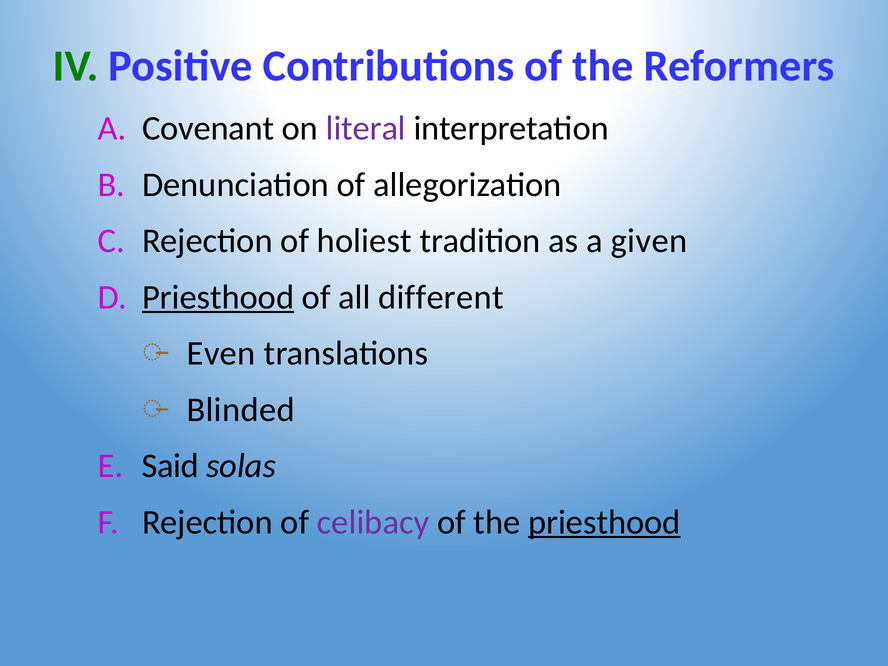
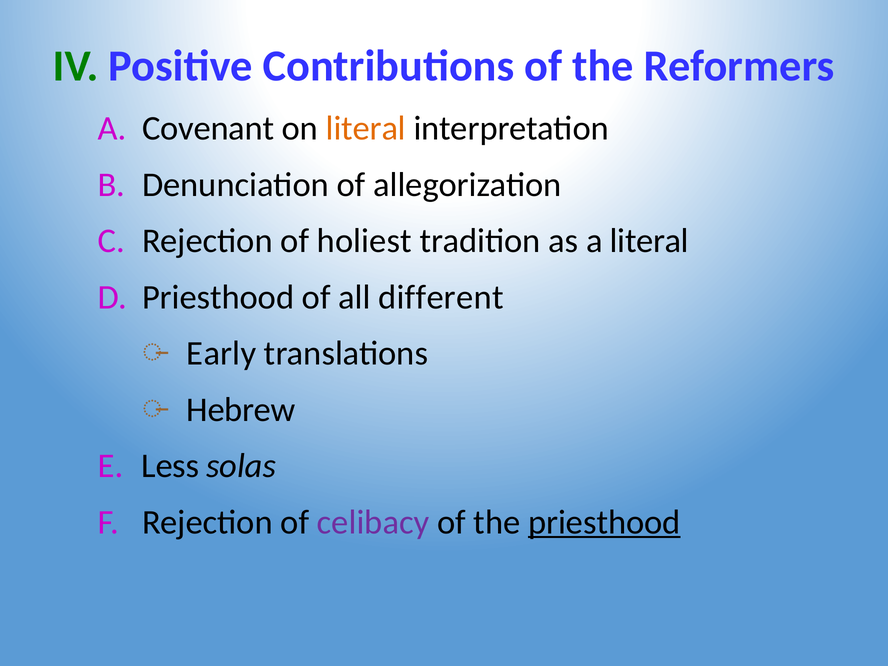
literal at (366, 129) colour: purple -> orange
a given: given -> literal
Priesthood at (218, 297) underline: present -> none
Even: Even -> Early
Blinded: Blinded -> Hebrew
Said: Said -> Less
